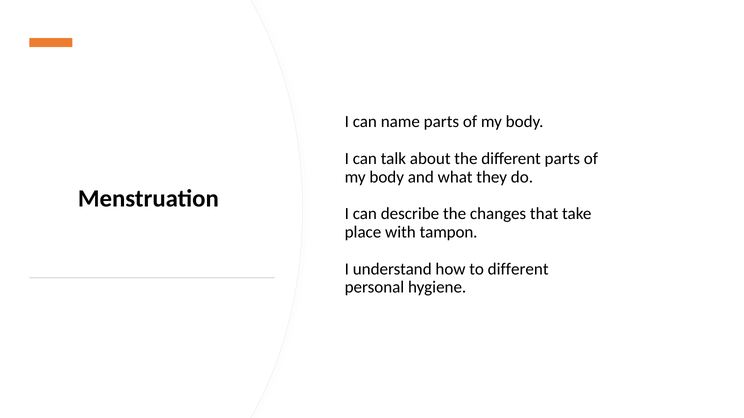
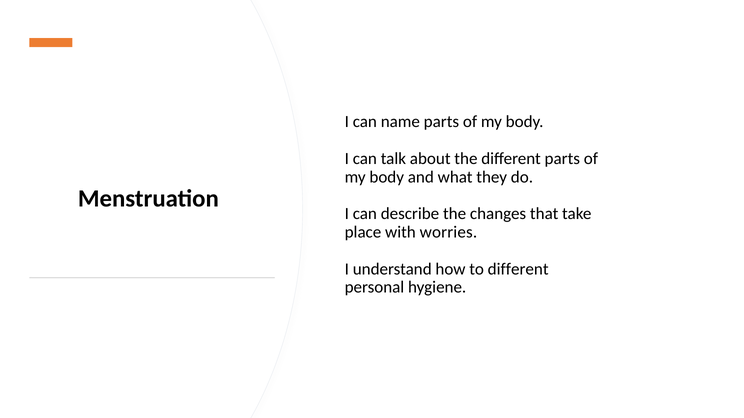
tampon: tampon -> worries
